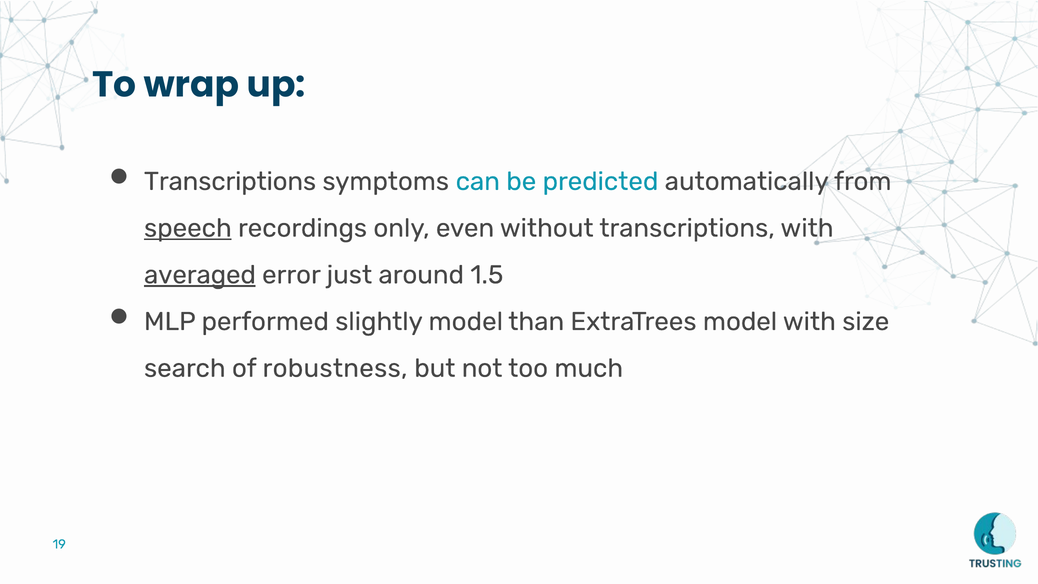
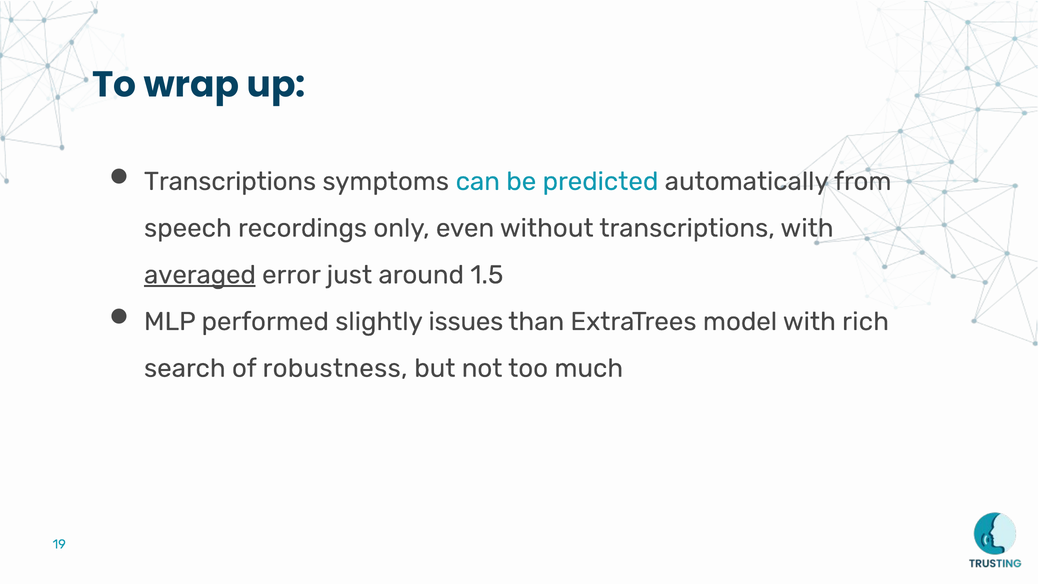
speech underline: present -> none
slightly model: model -> issues
size: size -> rich
